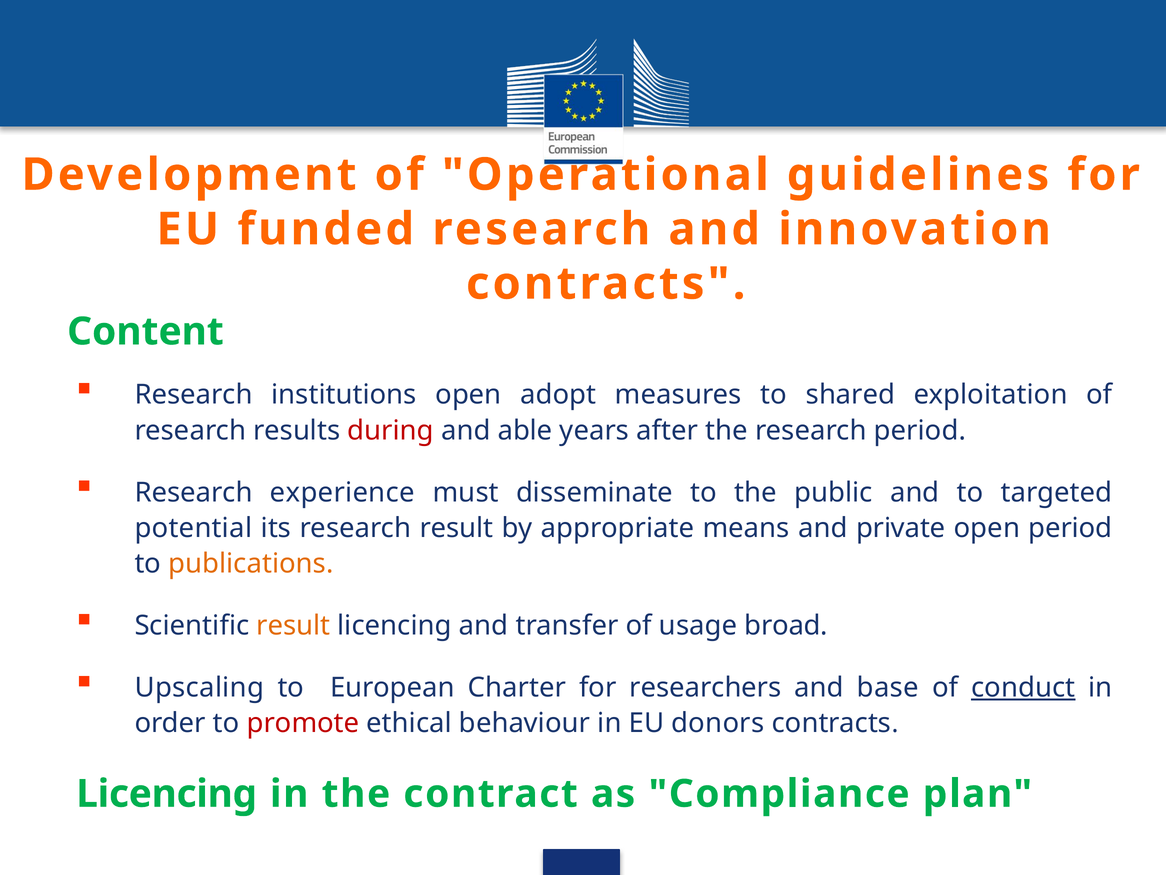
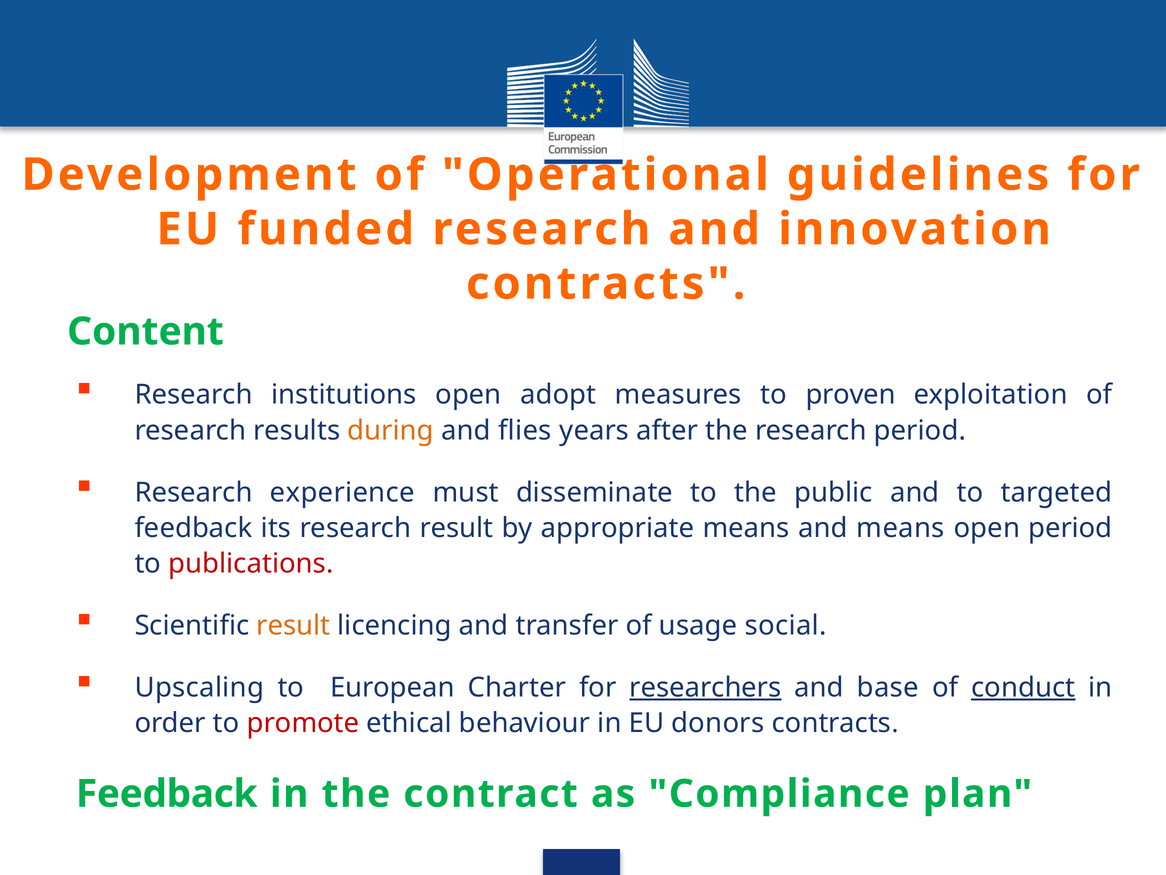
shared: shared -> proven
during colour: red -> orange
able: able -> flies
potential at (193, 528): potential -> feedback
and private: private -> means
publications colour: orange -> red
broad: broad -> social
researchers underline: none -> present
Licencing at (167, 794): Licencing -> Feedback
